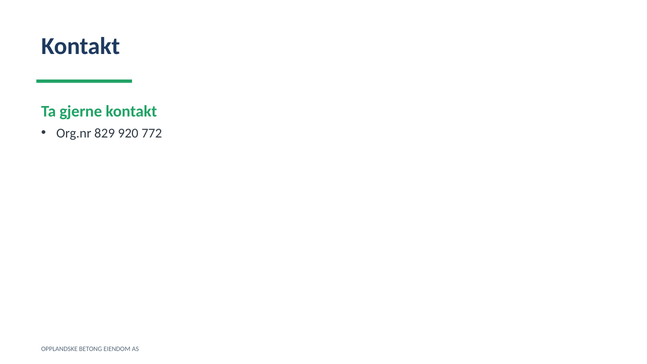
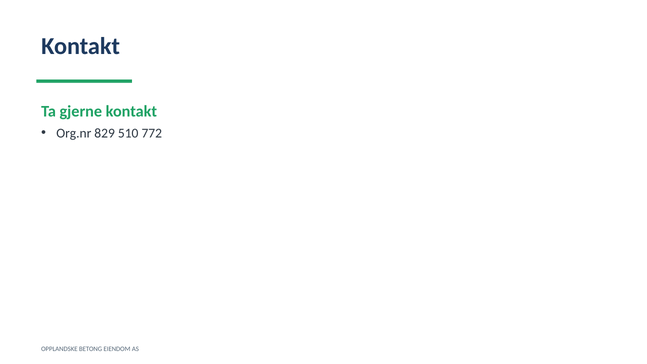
920: 920 -> 510
